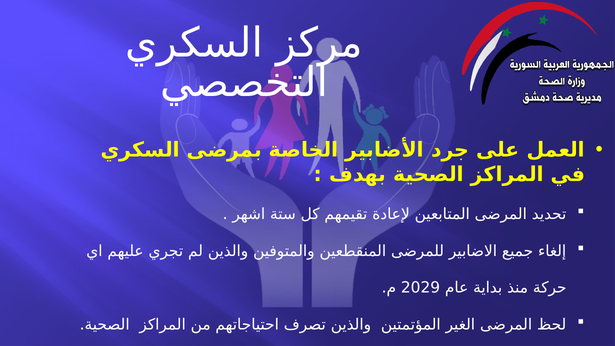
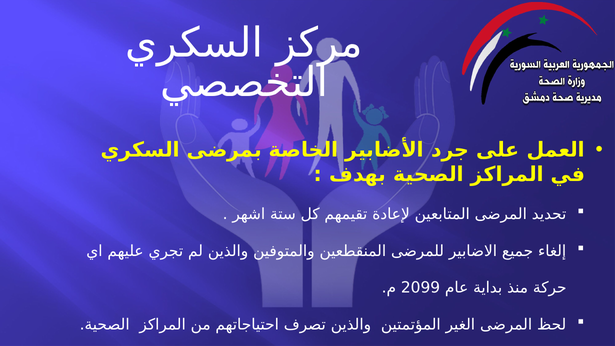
2029: 2029 -> 2099
